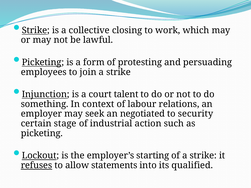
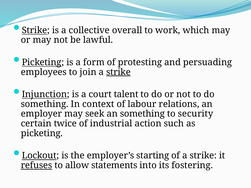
closing: closing -> overall
strike at (118, 72) underline: none -> present
an negotiated: negotiated -> something
stage: stage -> twice
qualified: qualified -> fostering
